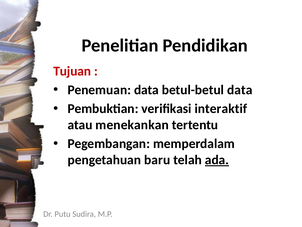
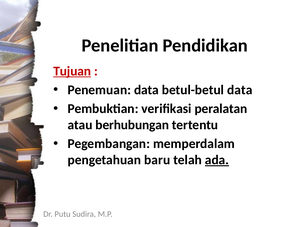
Tujuan underline: none -> present
interaktif: interaktif -> peralatan
menekankan: menekankan -> berhubungan
